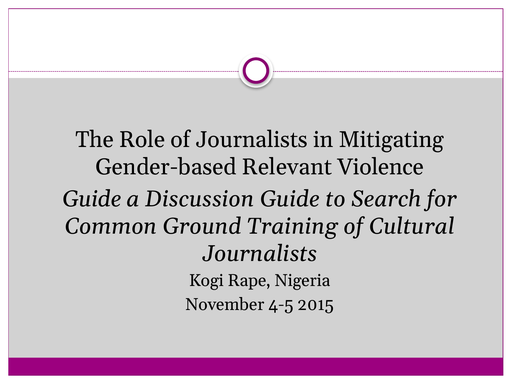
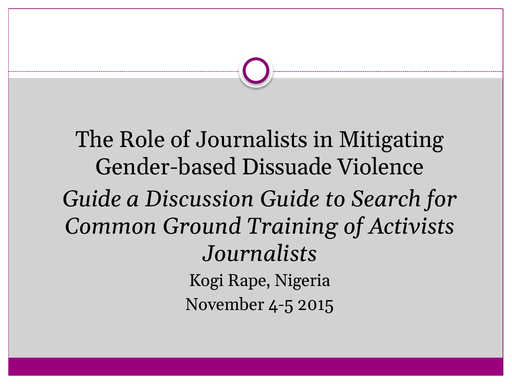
Relevant: Relevant -> Dissuade
Cultural: Cultural -> Activists
